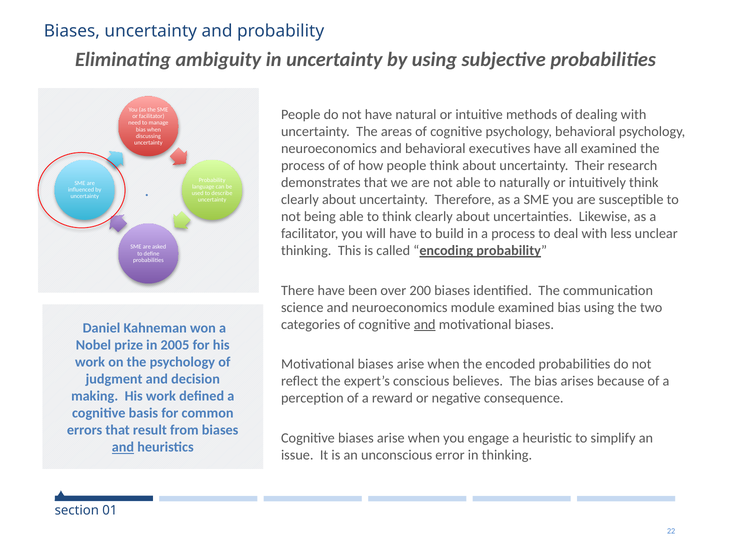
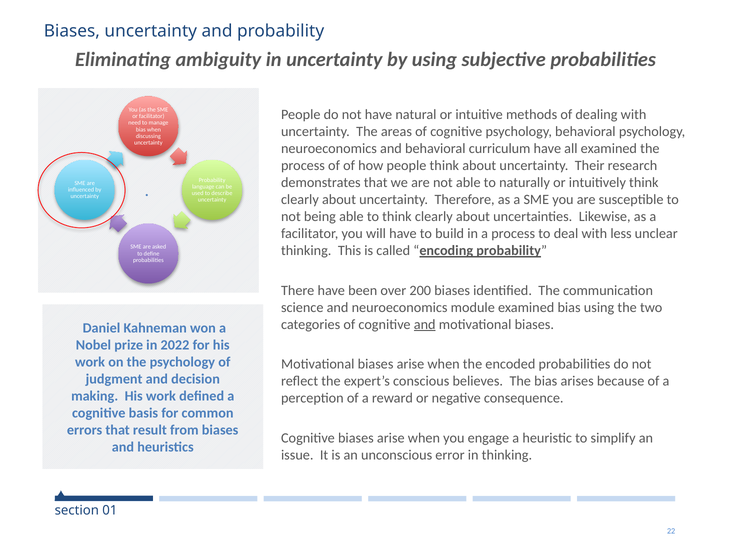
executives: executives -> curriculum
2005: 2005 -> 2022
and at (123, 448) underline: present -> none
